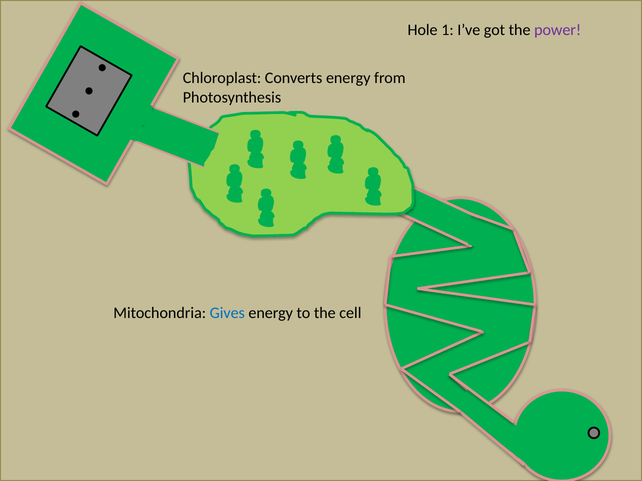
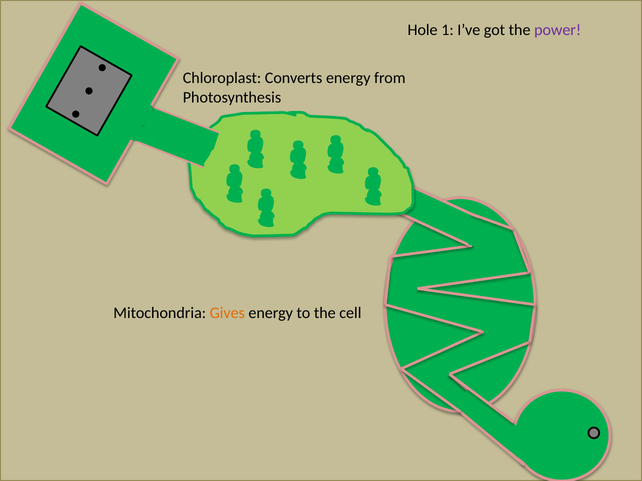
Gives colour: blue -> orange
